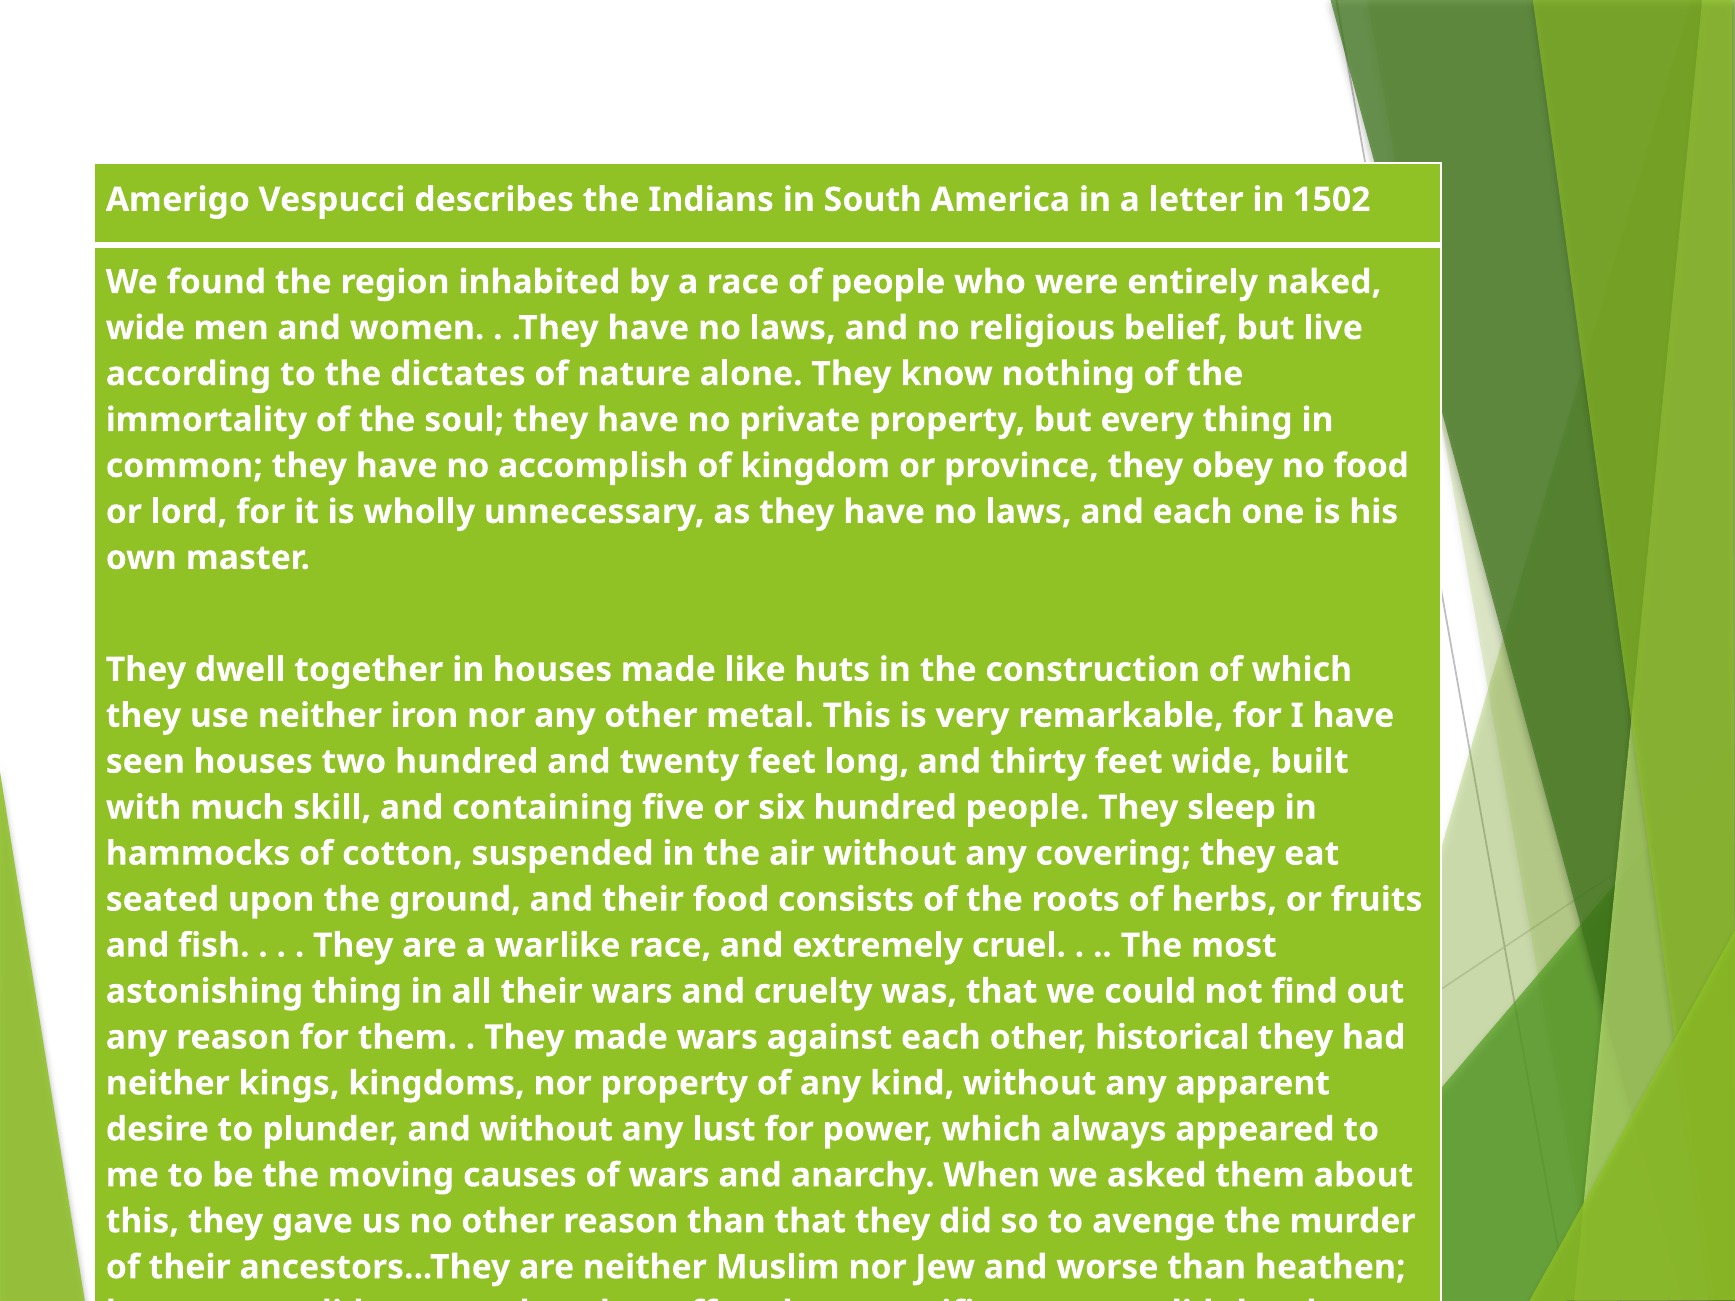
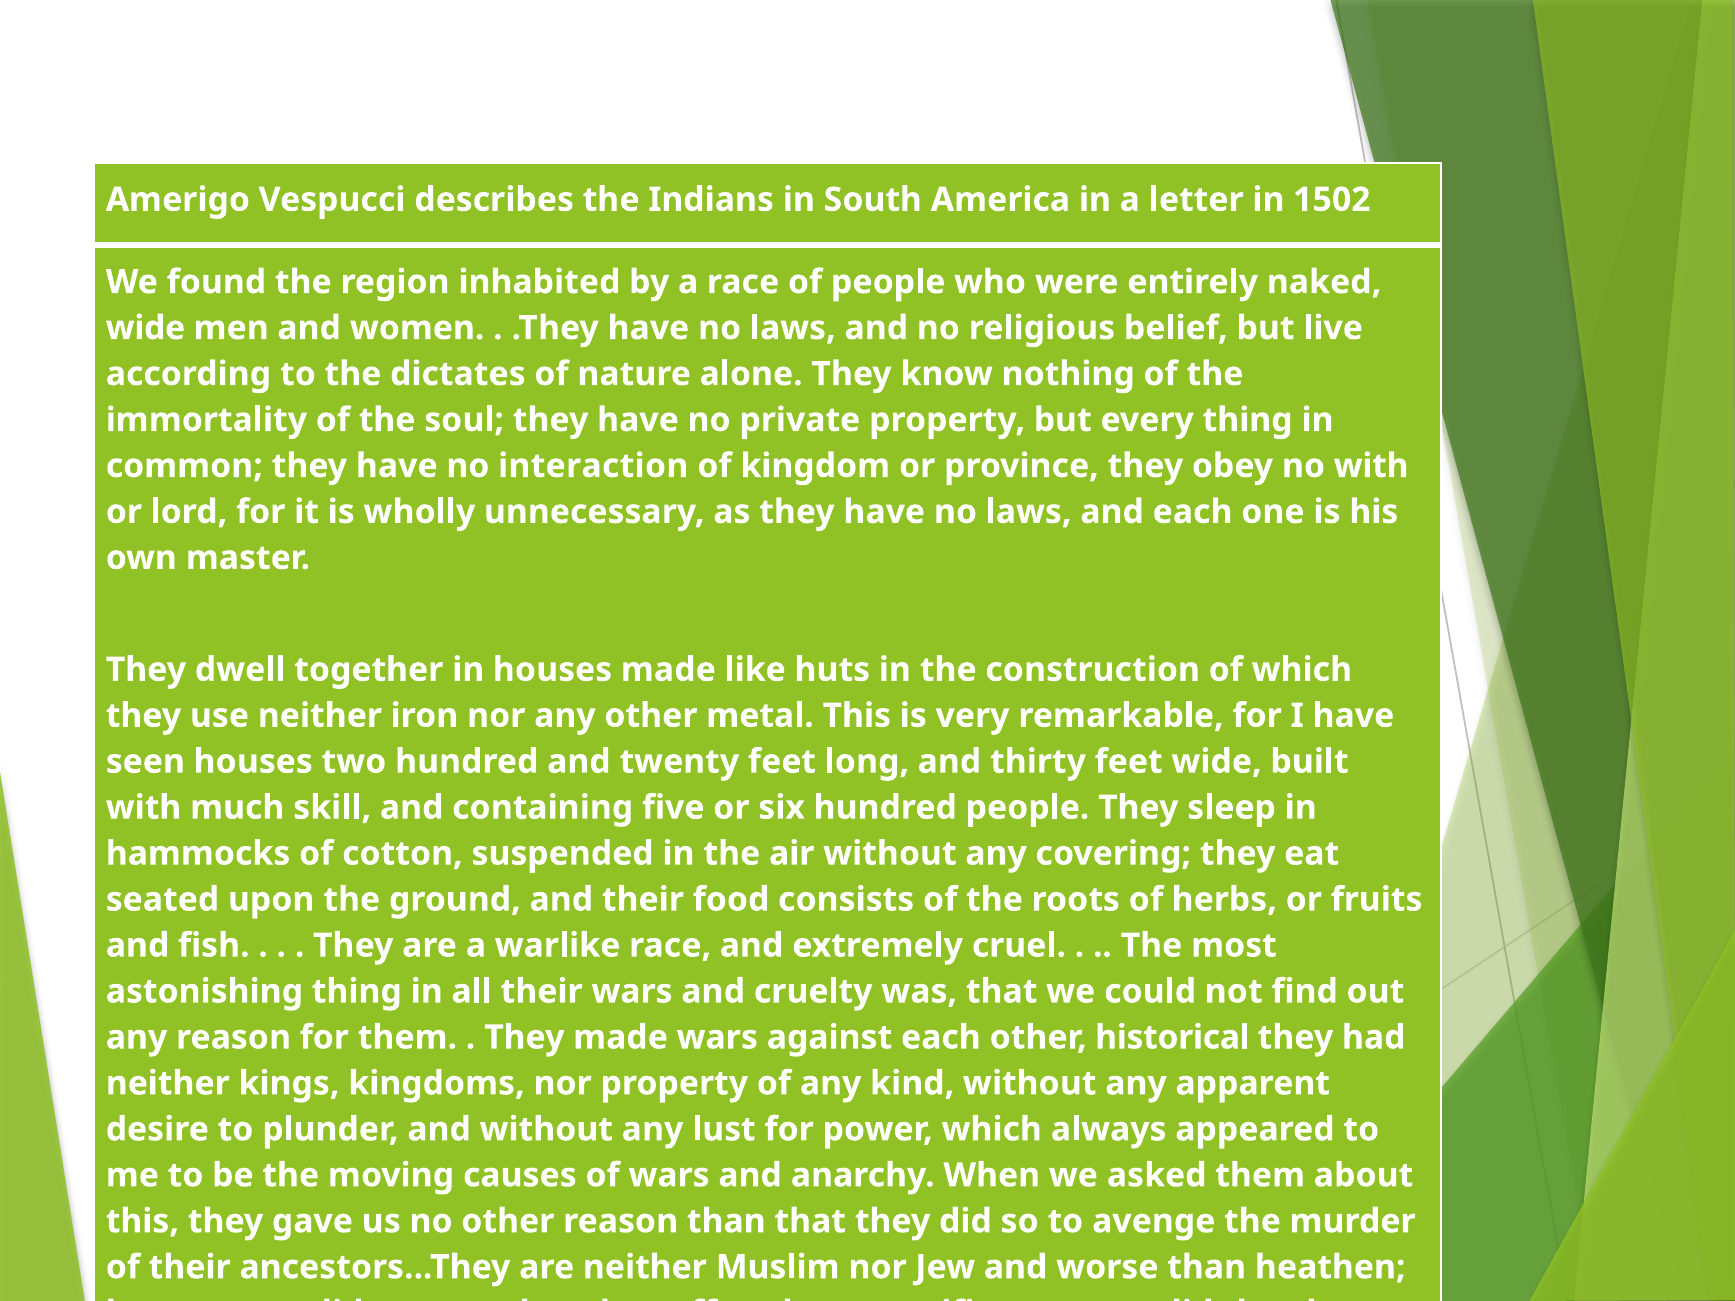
accomplish: accomplish -> interaction
no food: food -> with
